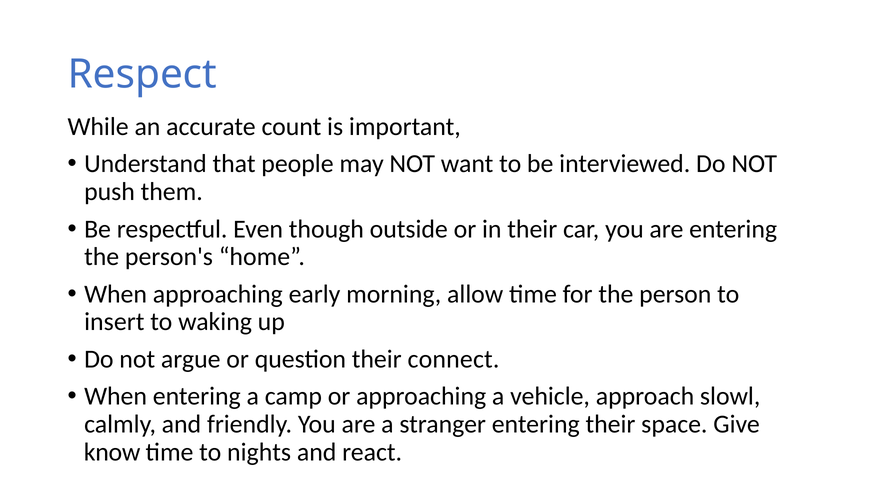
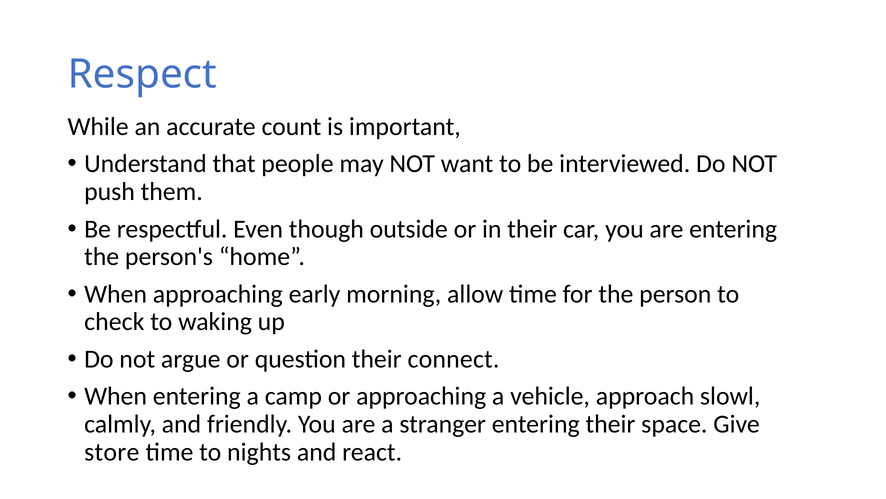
insert: insert -> check
know: know -> store
